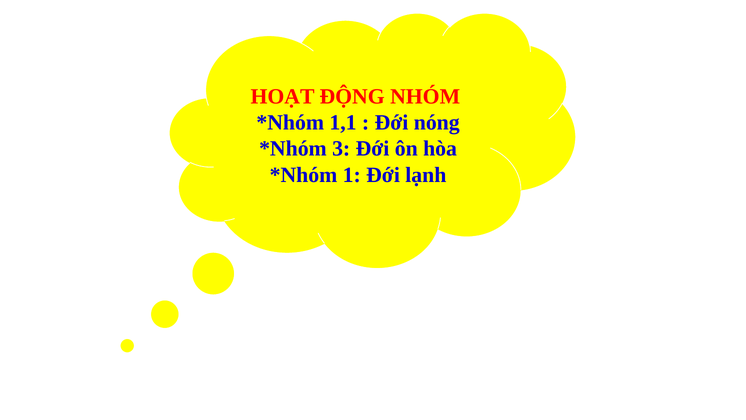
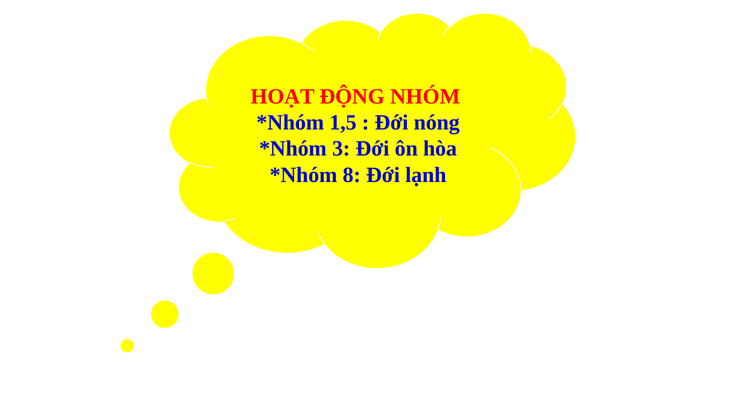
1,1: 1,1 -> 1,5
1: 1 -> 8
